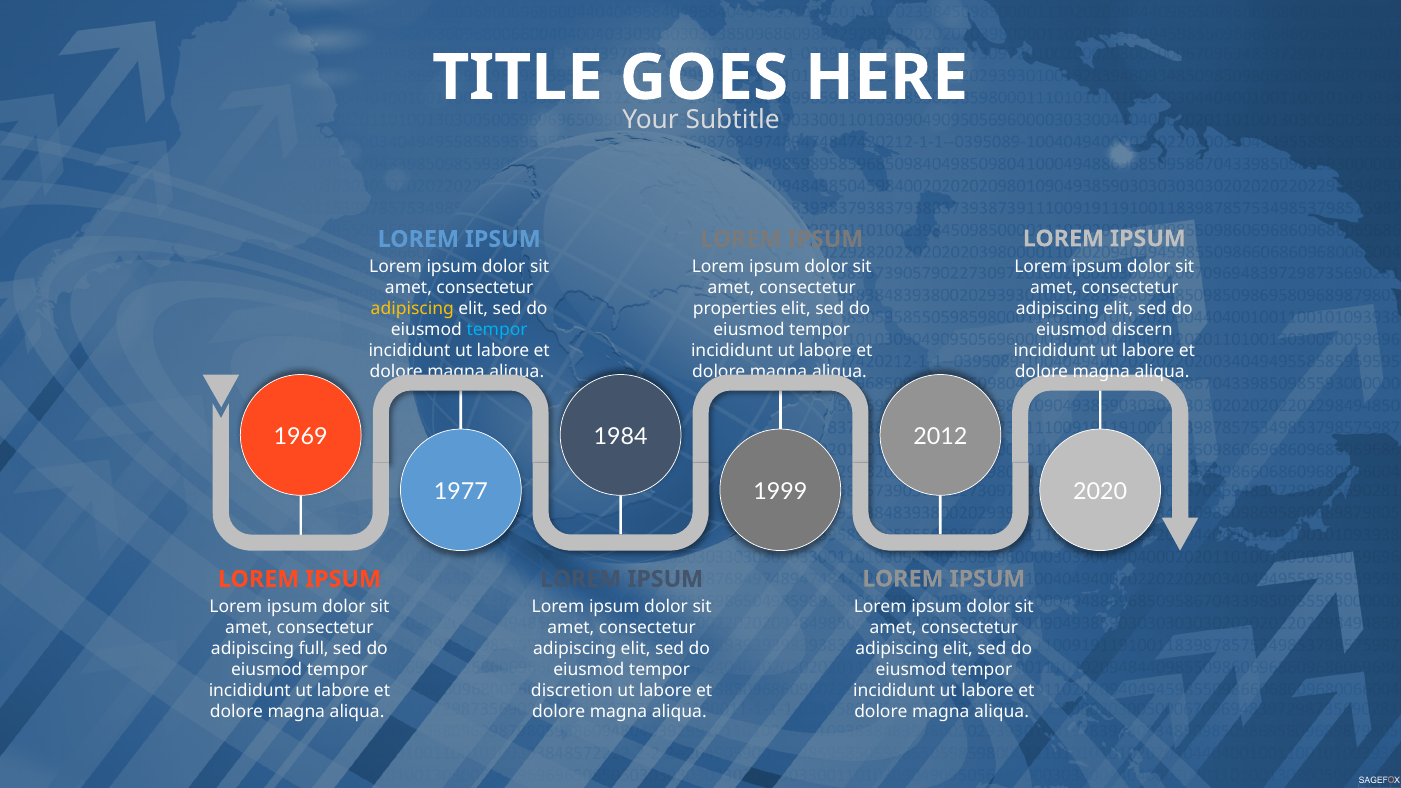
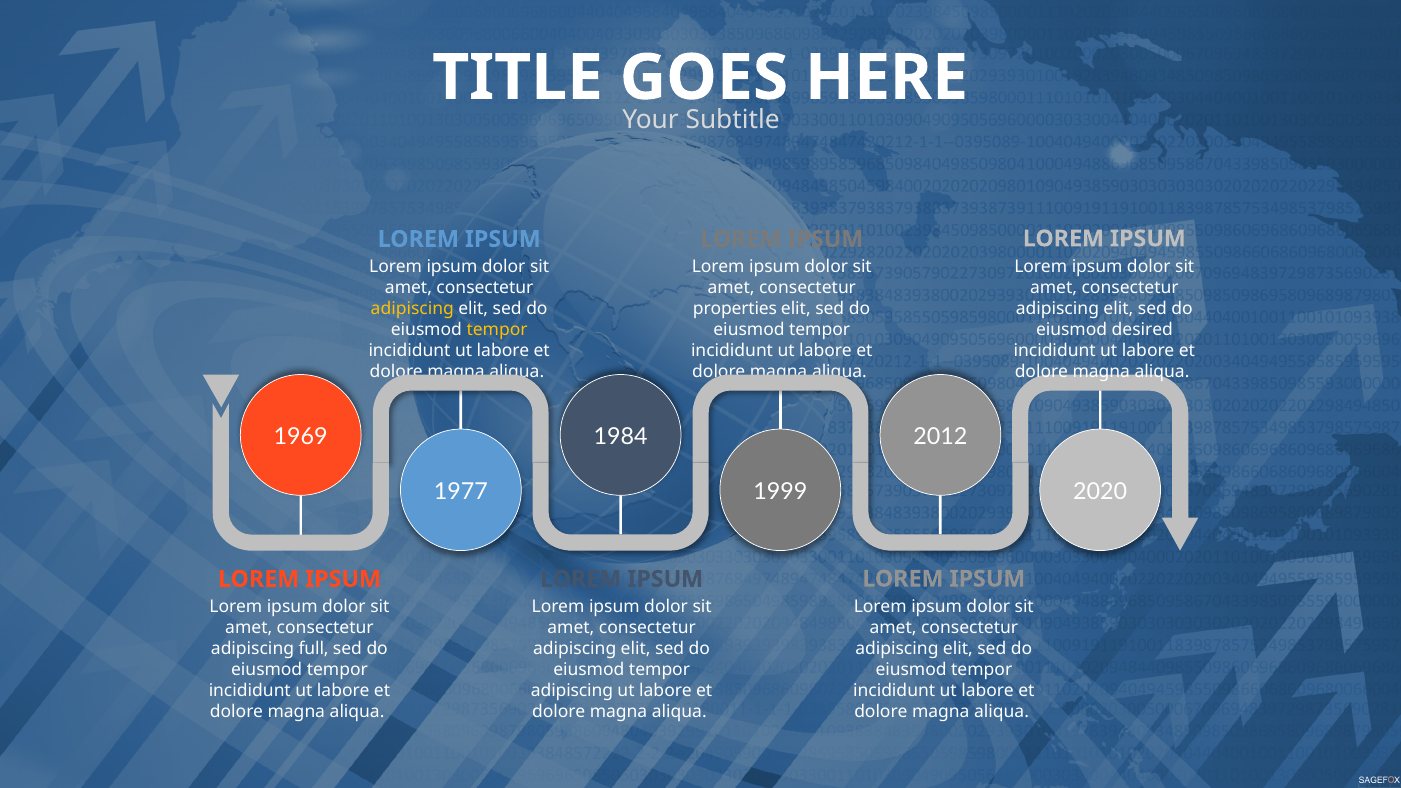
discern: discern -> desired
tempor at (497, 330) colour: light blue -> yellow
discretion at (572, 691): discretion -> adipiscing
